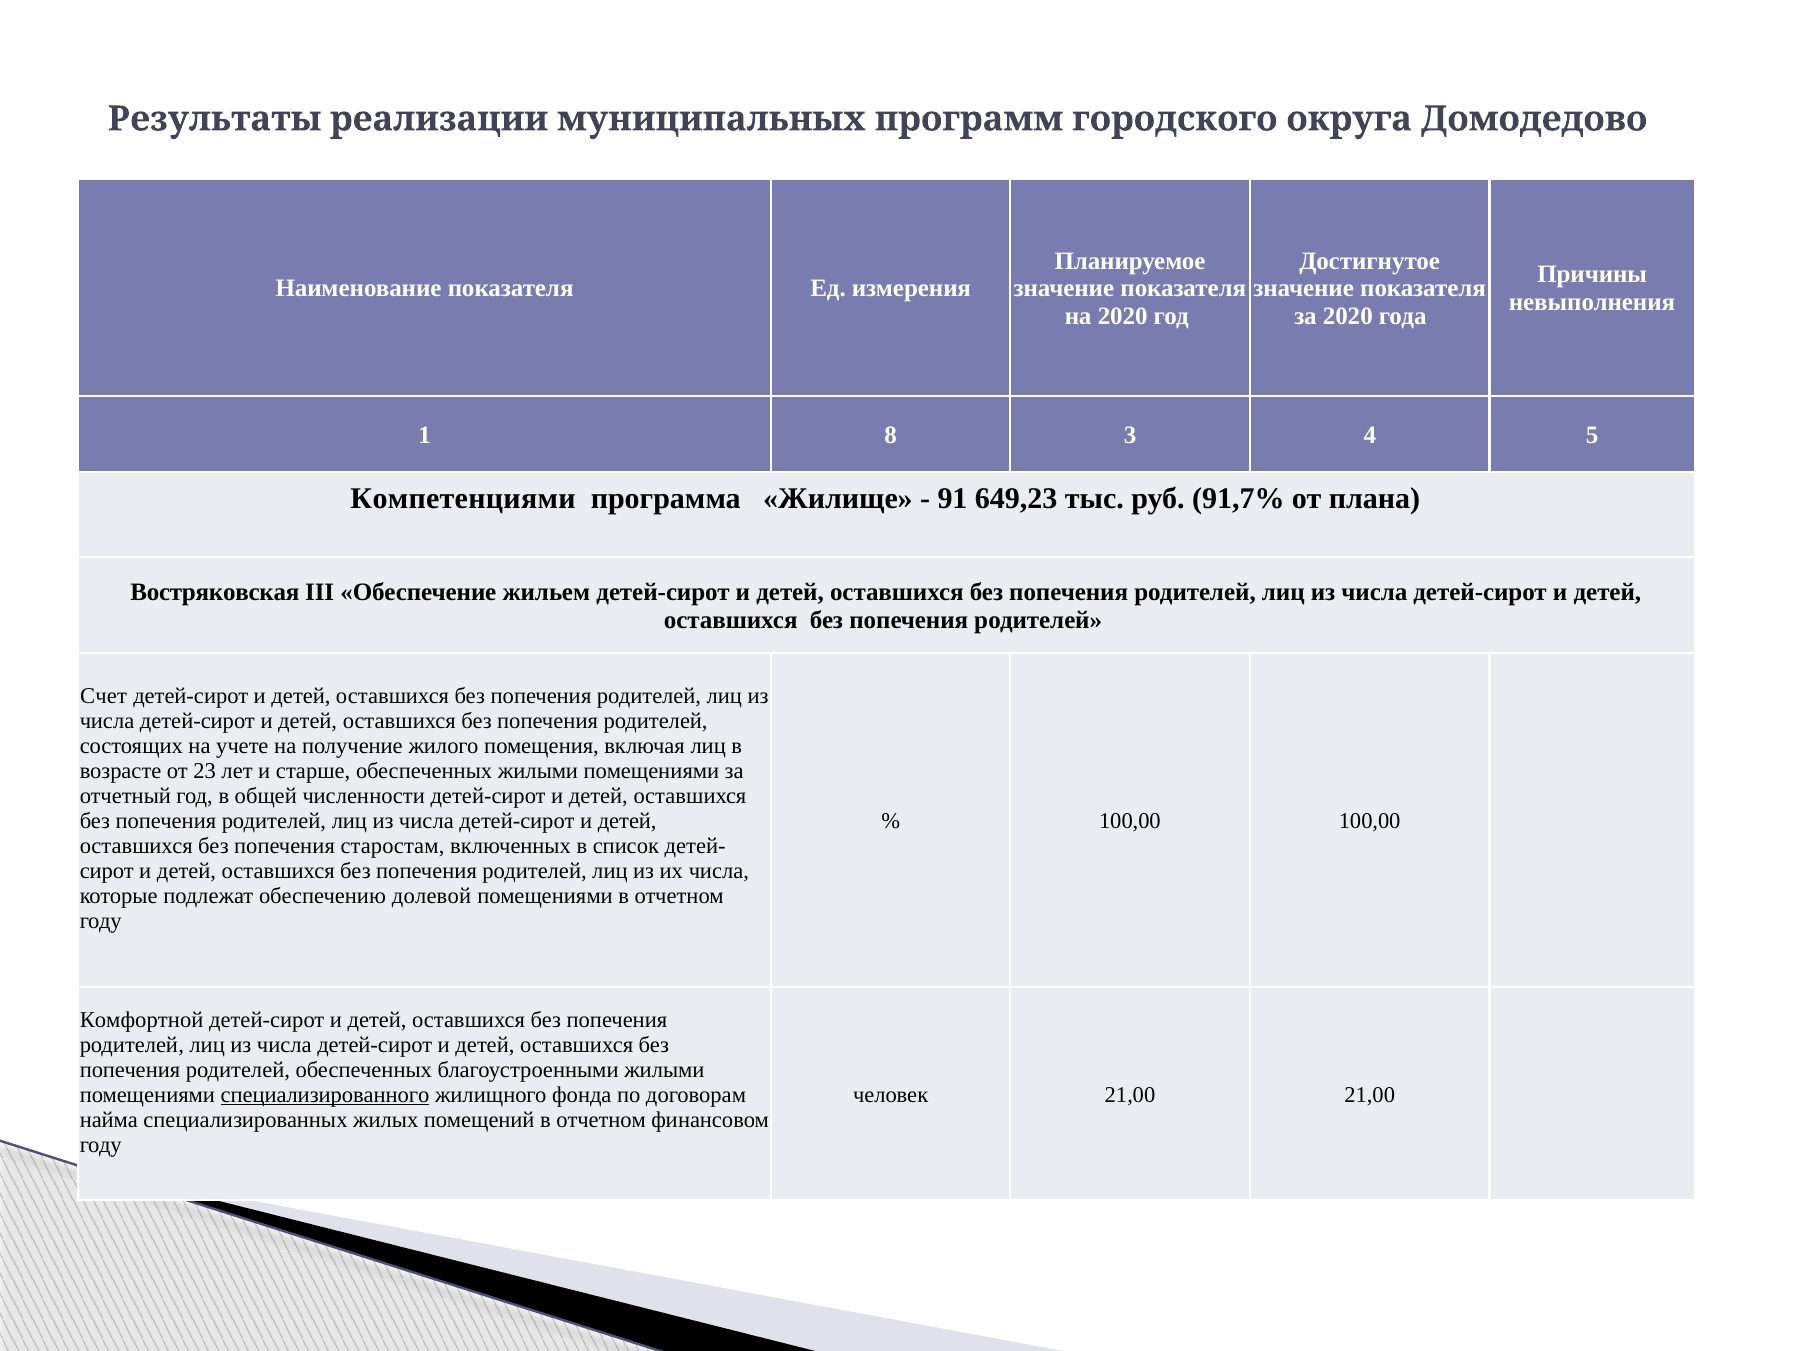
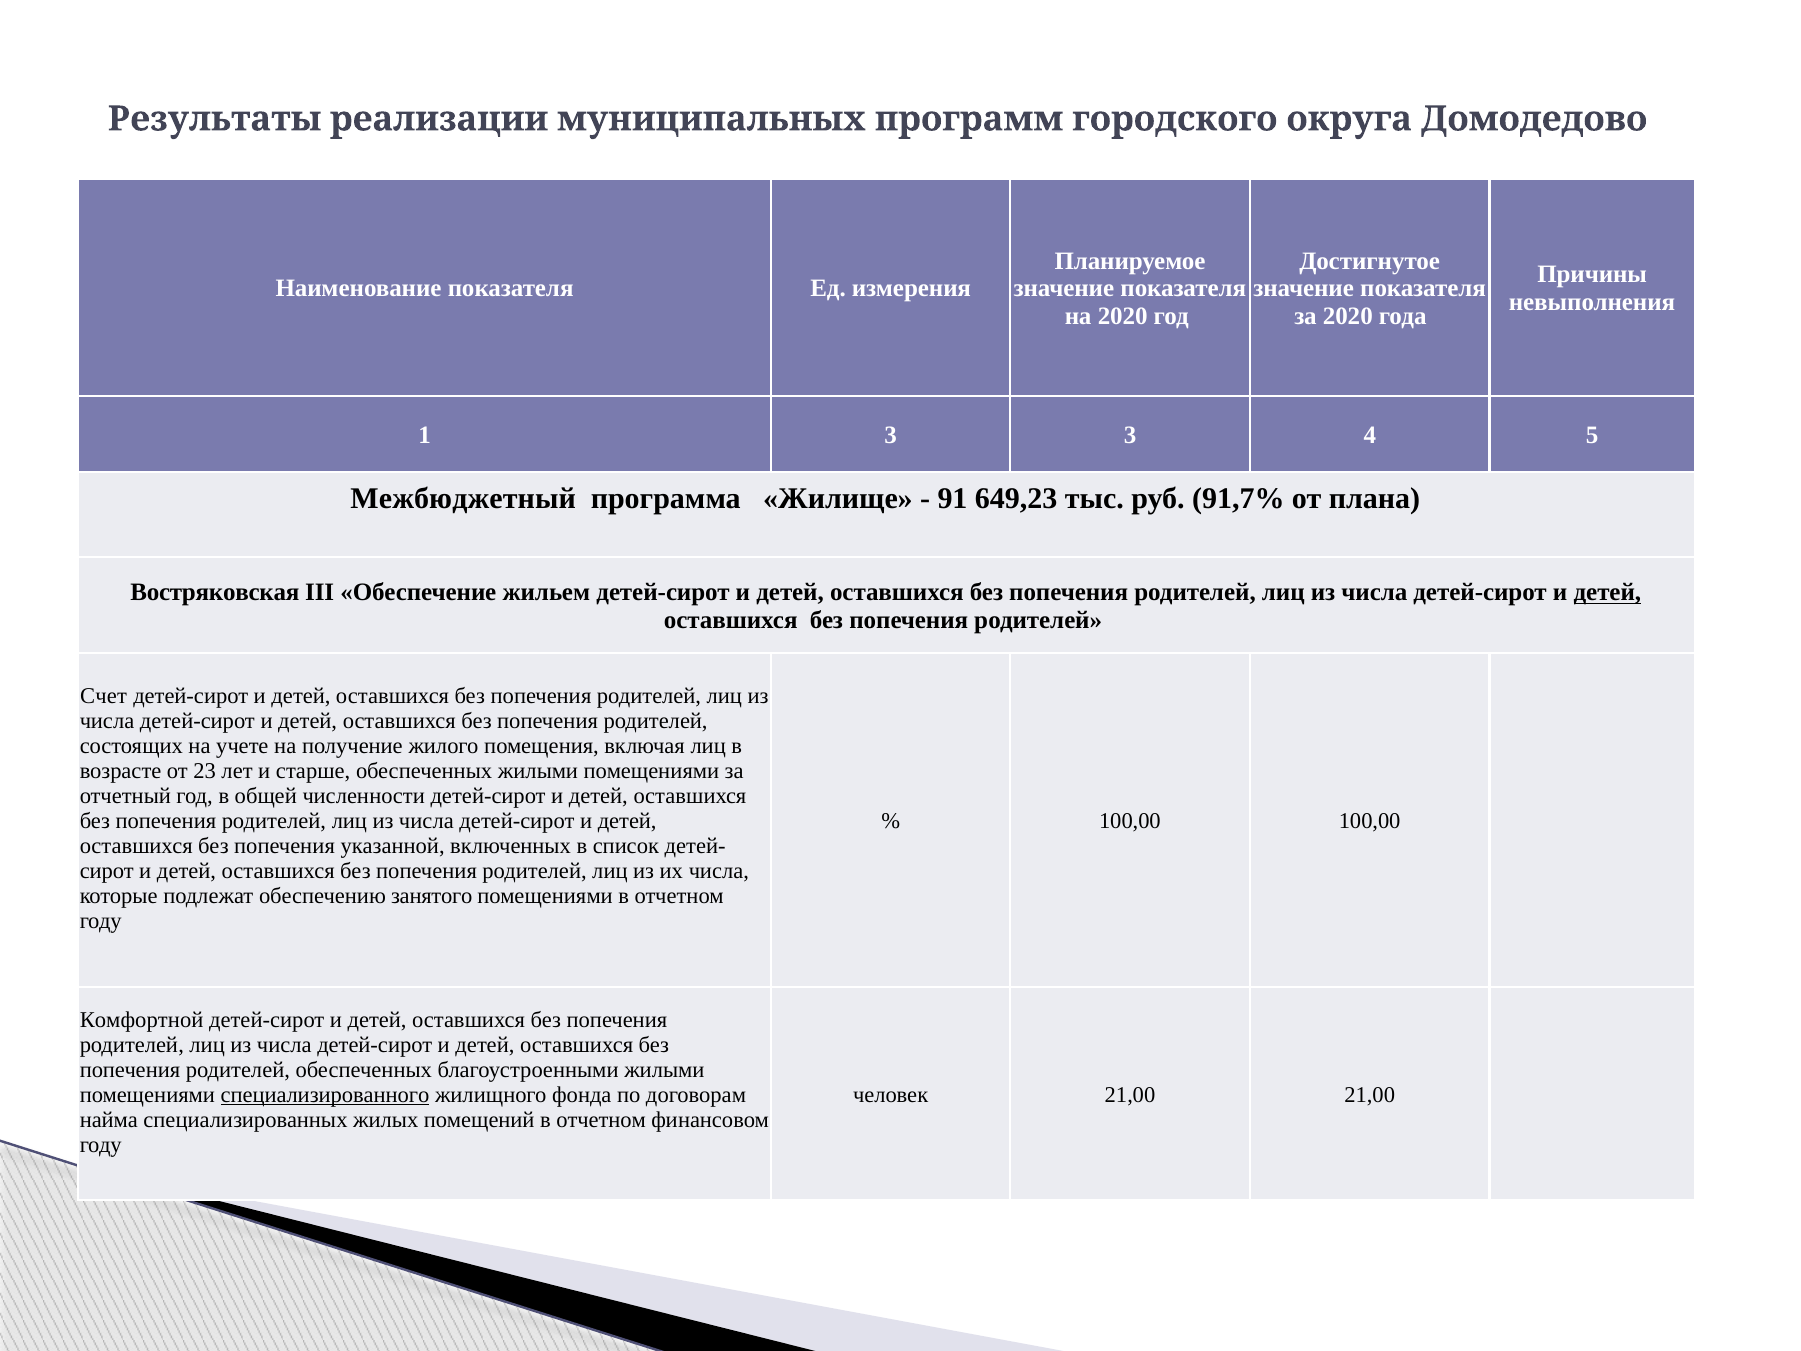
1 8: 8 -> 3
Компетенциями: Компетенциями -> Межбюджетный
детей at (1607, 592) underline: none -> present
старостам: старостам -> указанной
долевой: долевой -> занятого
